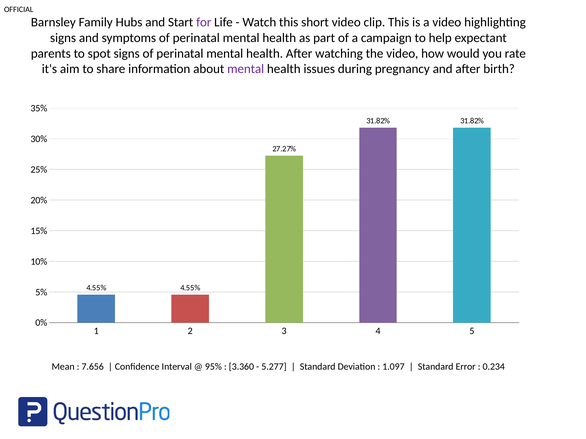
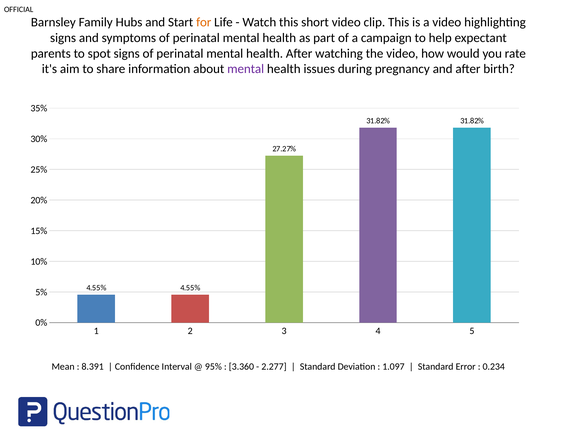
for colour: purple -> orange
7.656: 7.656 -> 8.391
5.277: 5.277 -> 2.277
